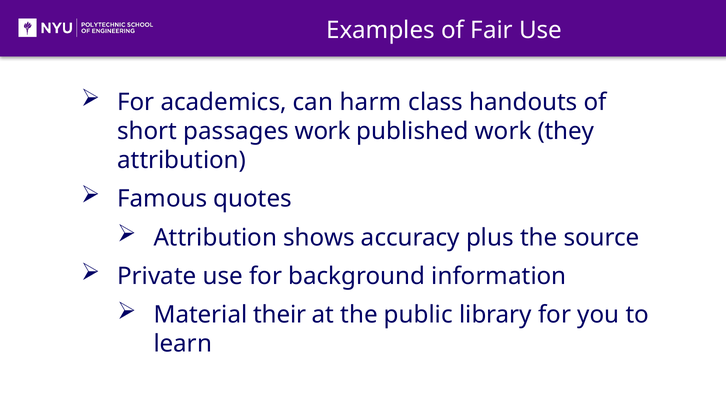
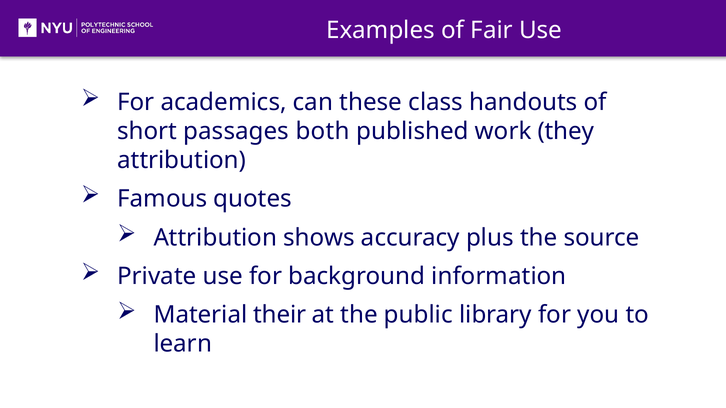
harm: harm -> these
passages work: work -> both
